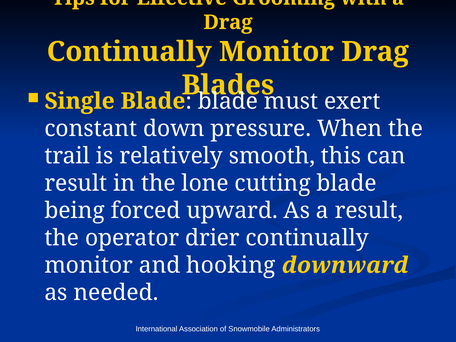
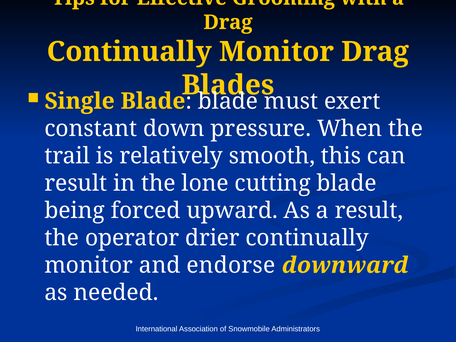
hooking: hooking -> endorse
